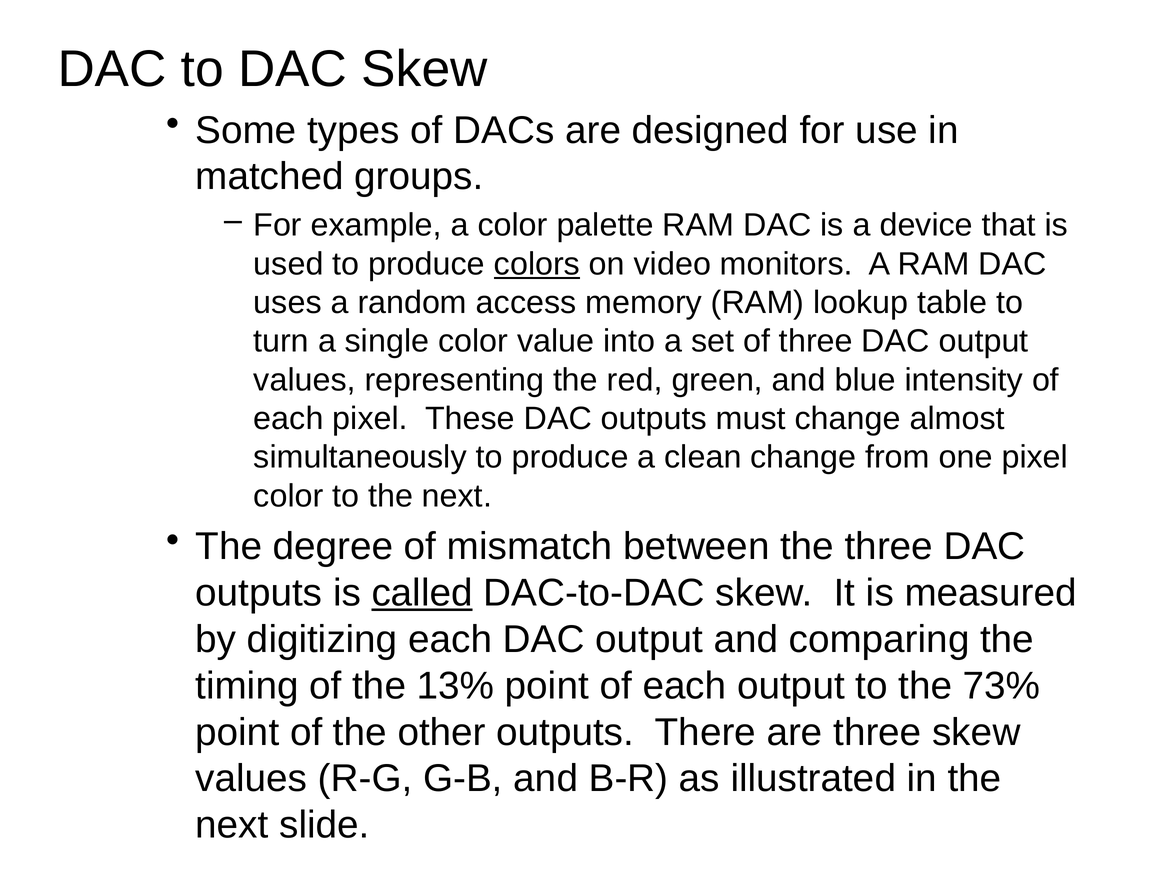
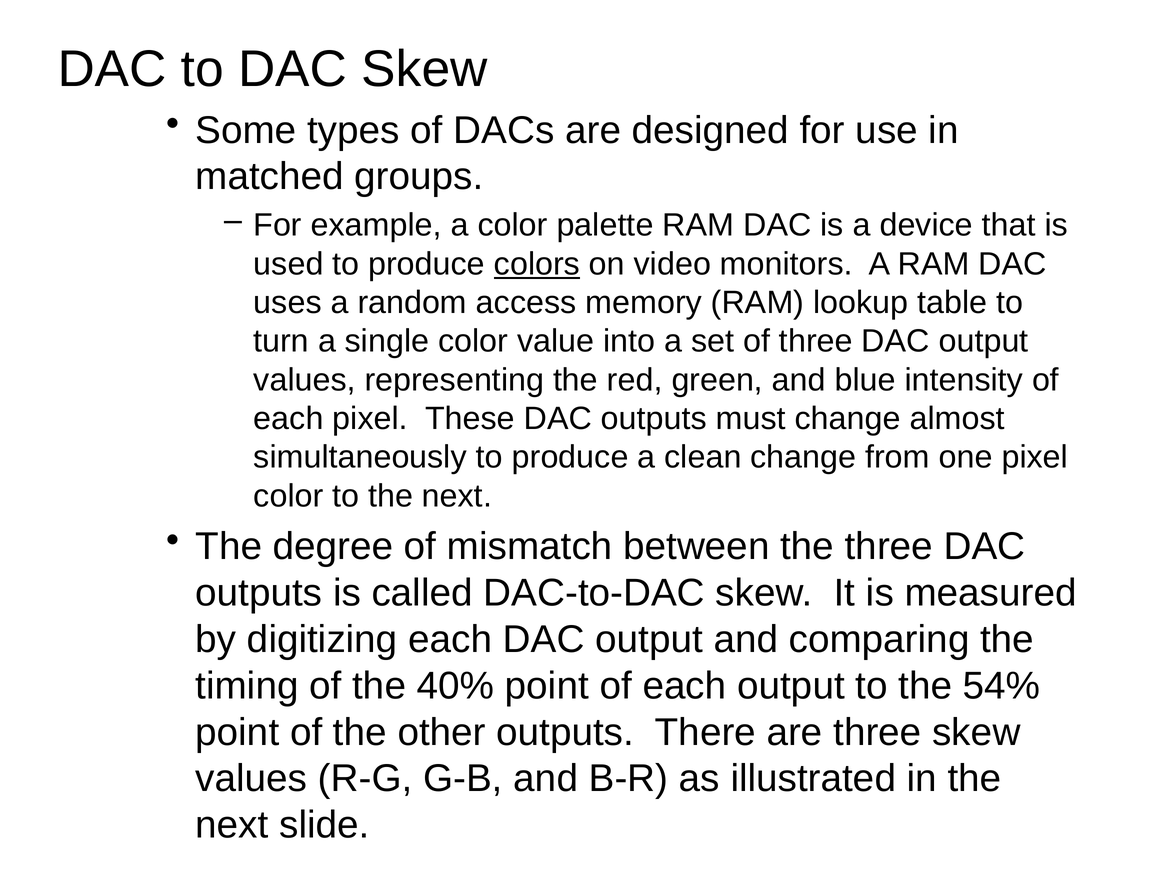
called underline: present -> none
13%: 13% -> 40%
73%: 73% -> 54%
